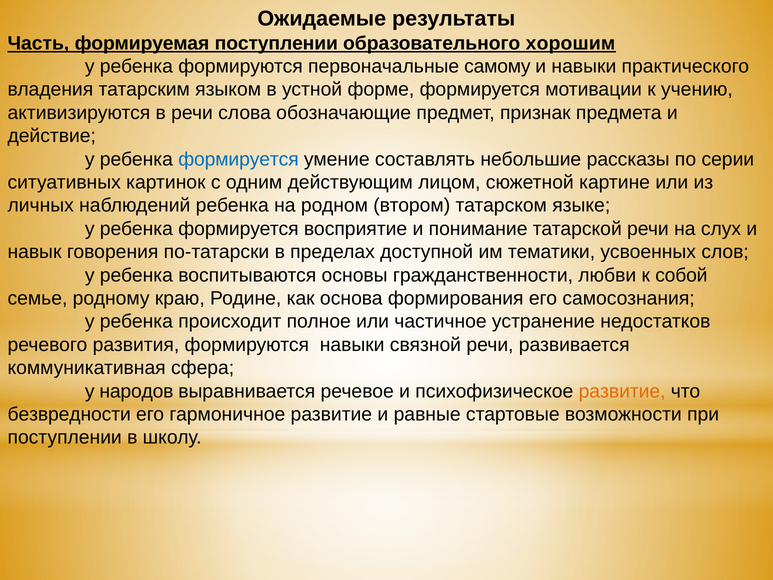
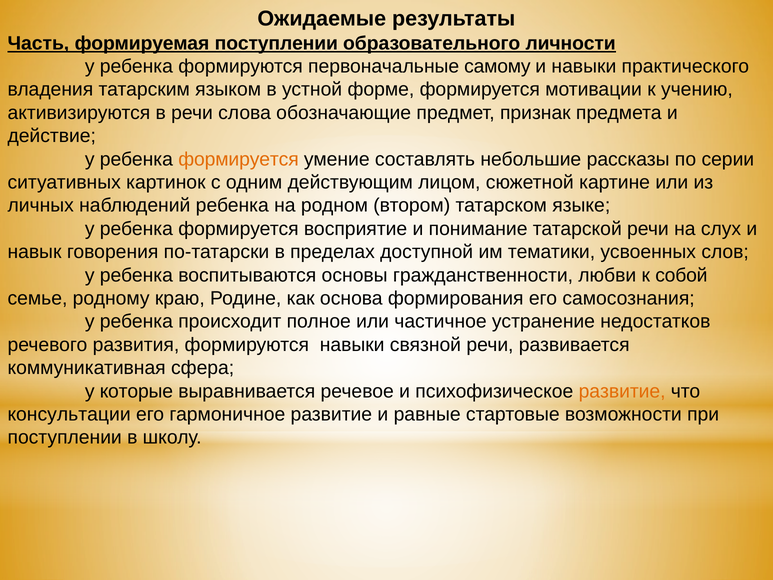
хорошим: хорошим -> личности
формируется at (239, 159) colour: blue -> orange
народов: народов -> которые
безвредности: безвредности -> консультации
